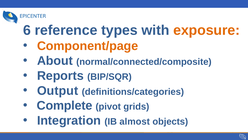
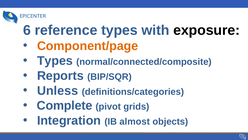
exposure colour: orange -> black
About at (55, 61): About -> Types
Output: Output -> Unless
